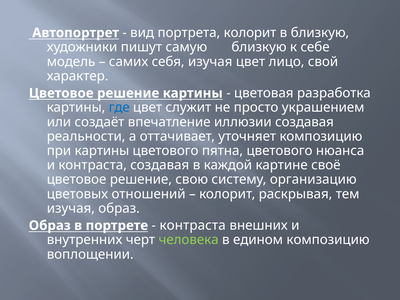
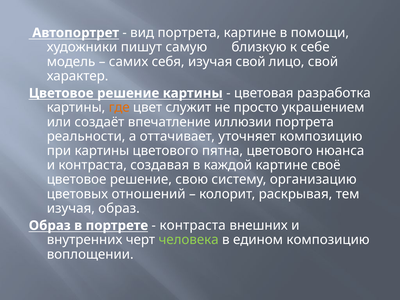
портрета колорит: колорит -> картине
в близкую: близкую -> помощи
изучая цвет: цвет -> свой
где colour: blue -> orange
иллюзии создавая: создавая -> портрета
